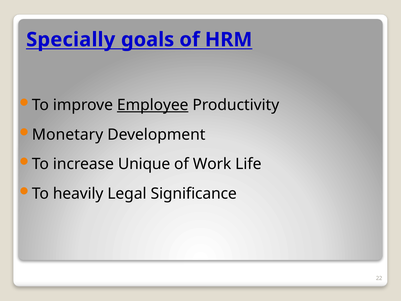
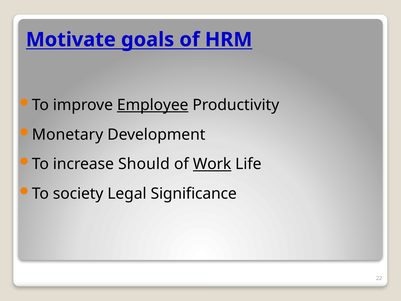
Specially: Specially -> Motivate
Unique: Unique -> Should
Work underline: none -> present
heavily: heavily -> society
